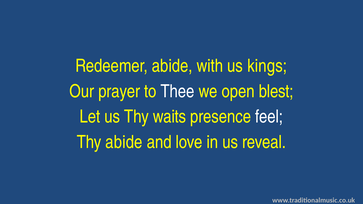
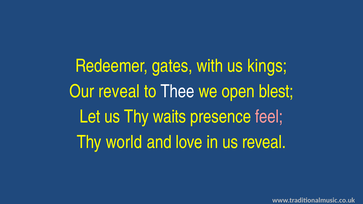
Redeemer abide: abide -> gates
Our prayer: prayer -> reveal
feel colour: white -> pink
Thy abide: abide -> world
